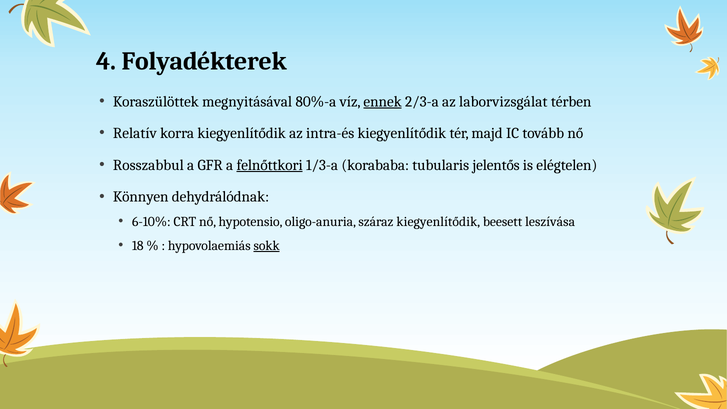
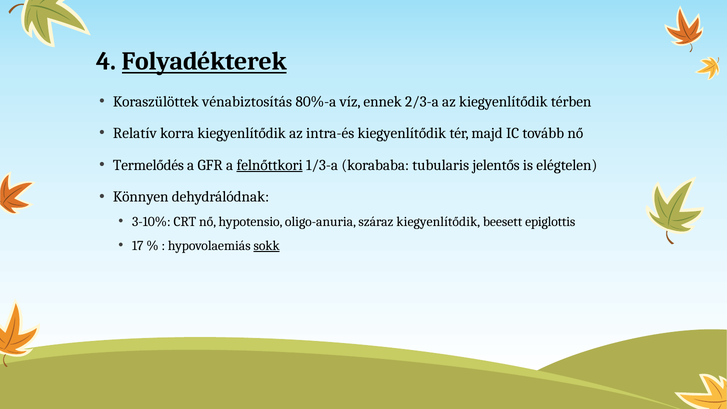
Folyadékterek underline: none -> present
megnyitásával: megnyitásával -> vénabiztosítás
ennek underline: present -> none
az laborvizsgálat: laborvizsgálat -> kiegyenlítődik
Rosszabbul: Rosszabbul -> Termelődés
6-10%: 6-10% -> 3-10%
leszívása: leszívása -> epiglottis
18: 18 -> 17
